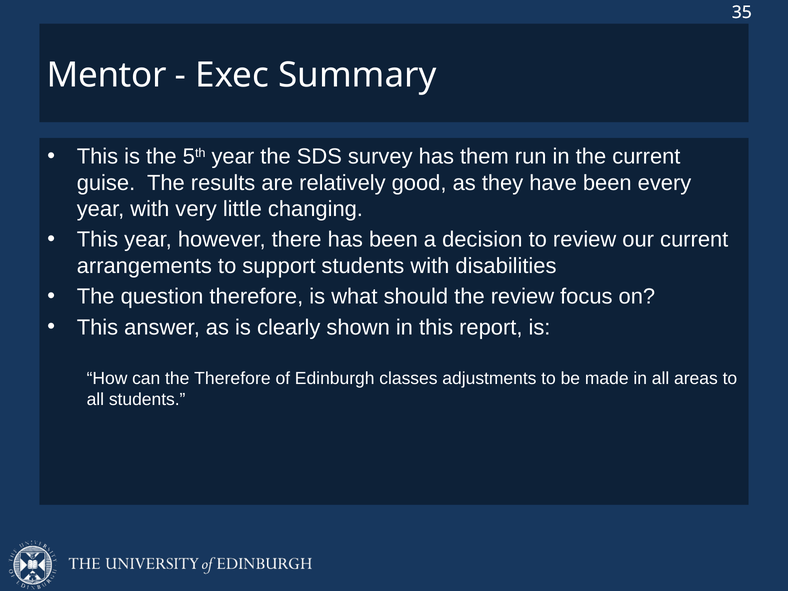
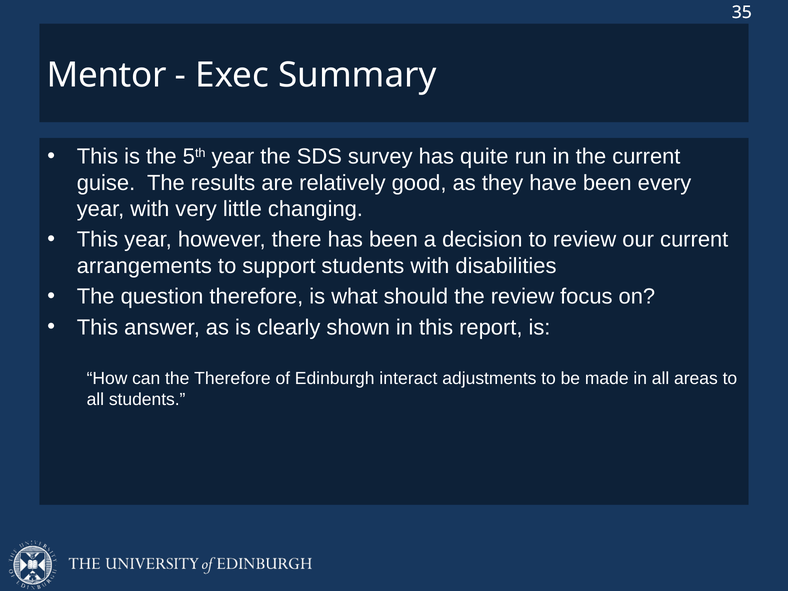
them: them -> quite
classes: classes -> interact
